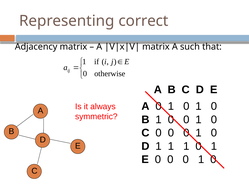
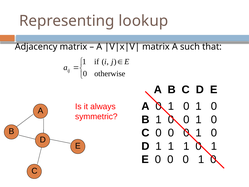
correct: correct -> lookup
